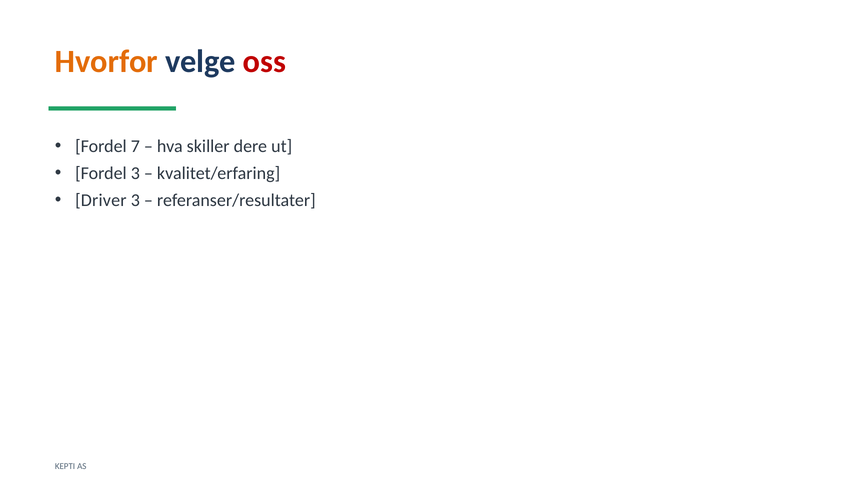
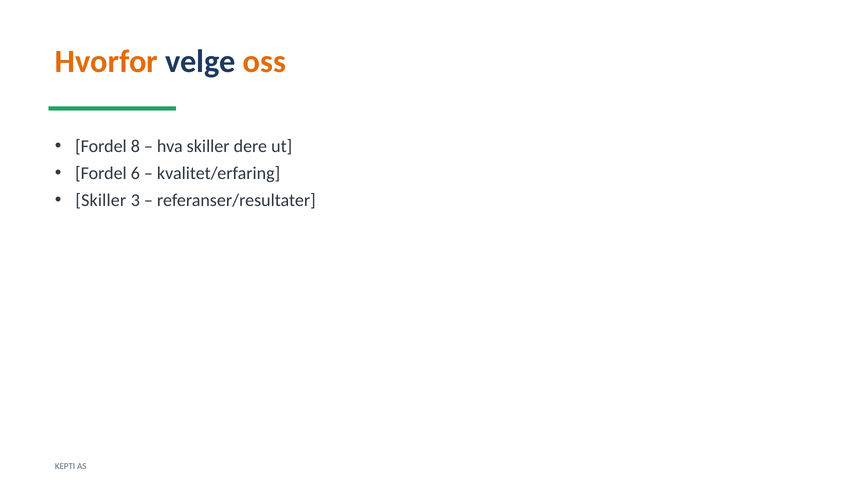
oss colour: red -> orange
7: 7 -> 8
Fordel 3: 3 -> 6
Driver at (101, 200): Driver -> Skiller
